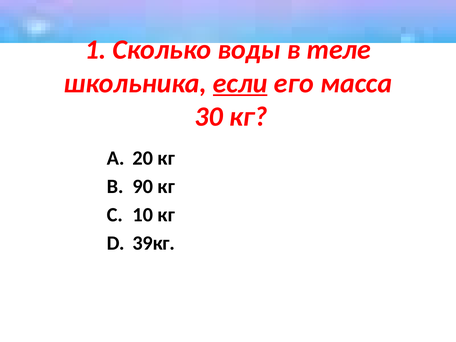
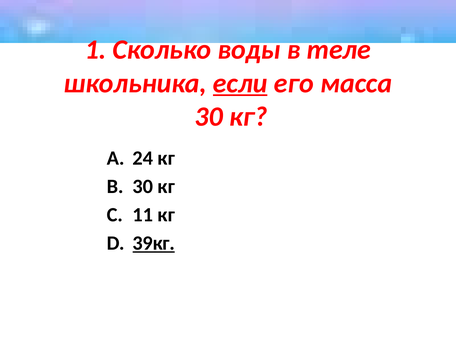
20: 20 -> 24
90 at (143, 187): 90 -> 30
10: 10 -> 11
39кг underline: none -> present
